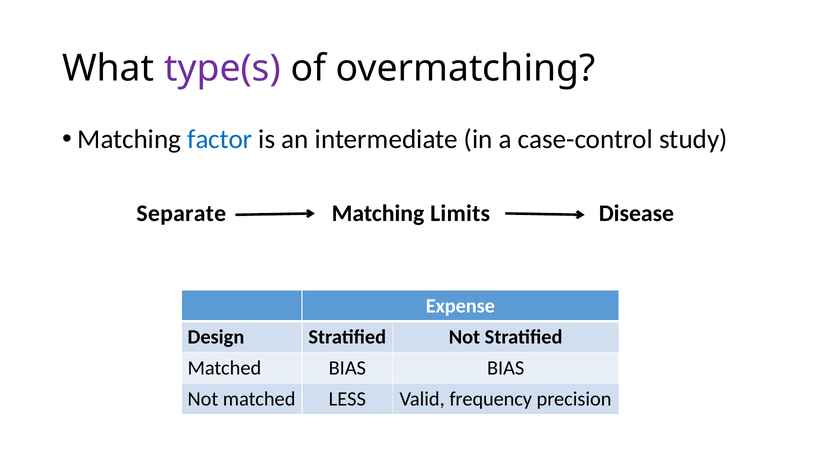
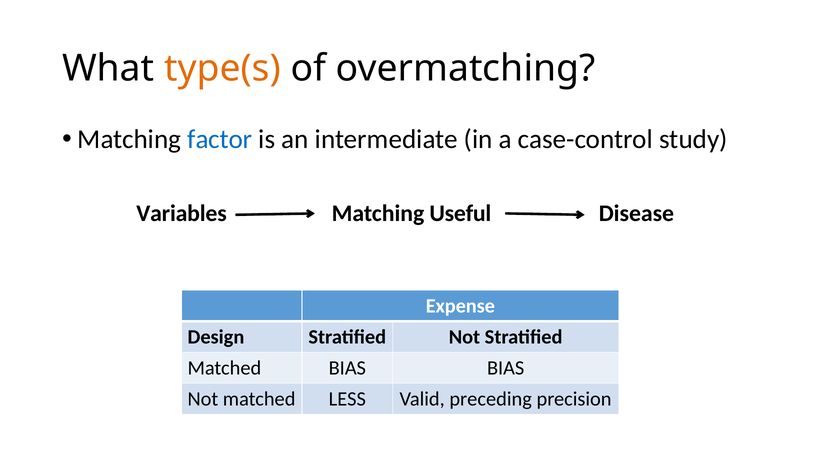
type(s colour: purple -> orange
Separate: Separate -> Variables
Limits: Limits -> Useful
frequency: frequency -> preceding
